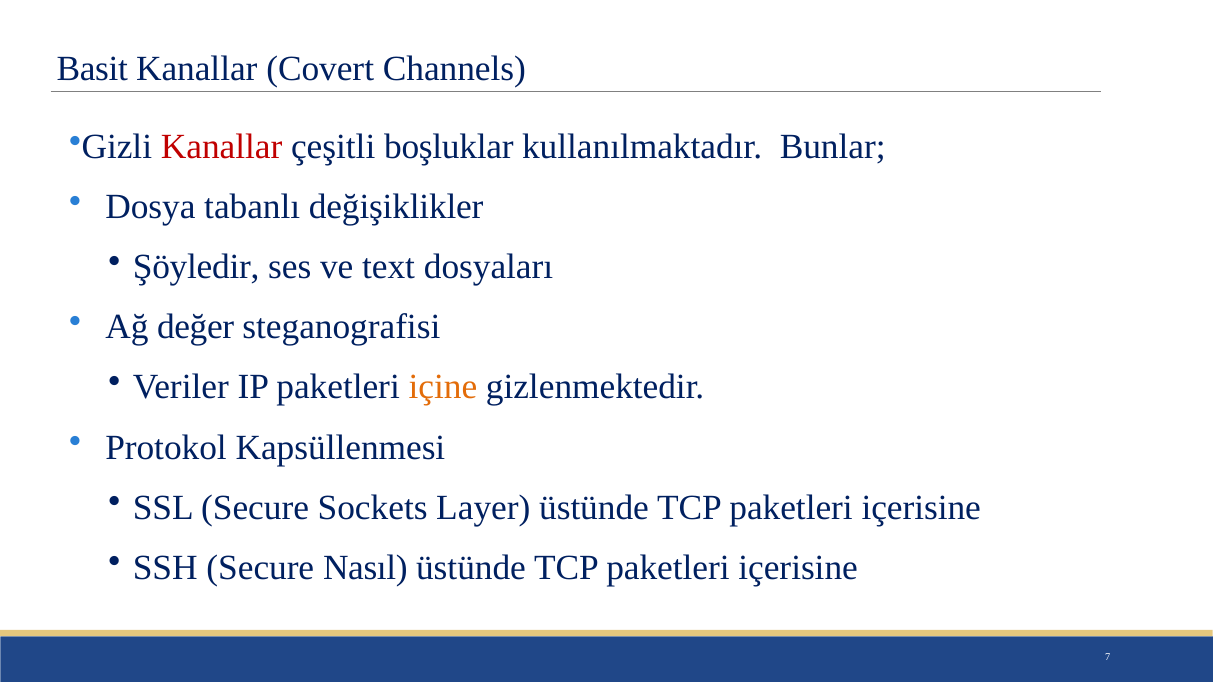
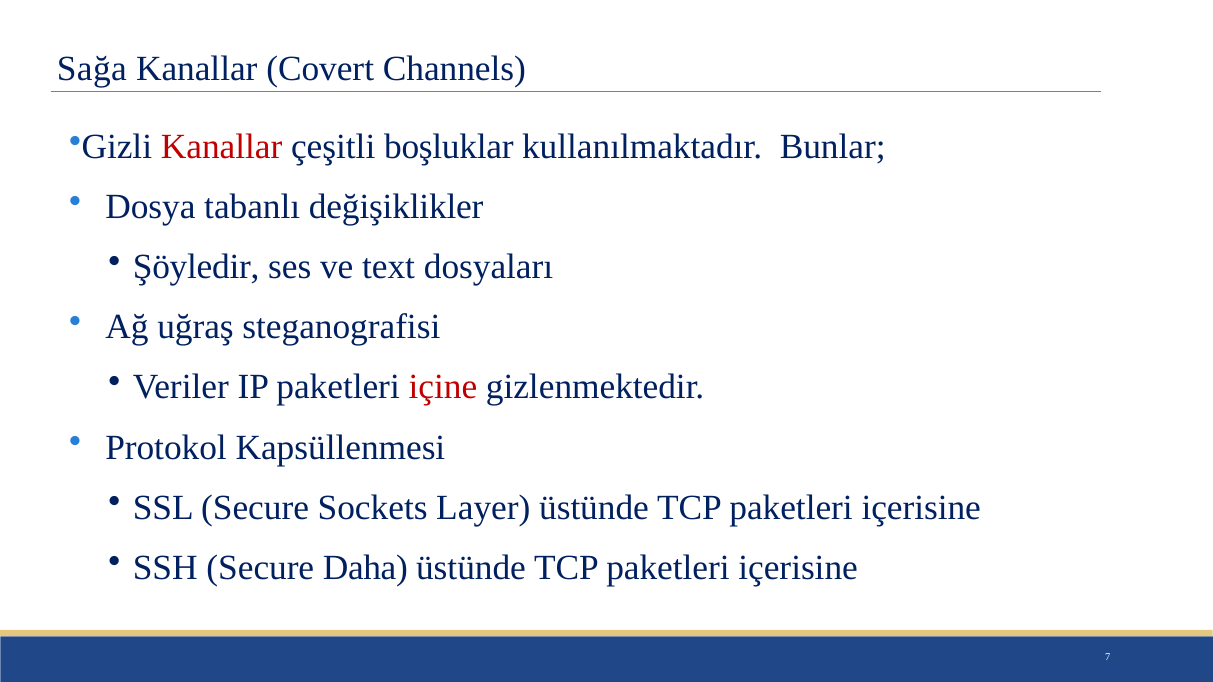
Basit: Basit -> Sağa
değer: değer -> uğraş
içine colour: orange -> red
Nasıl: Nasıl -> Daha
